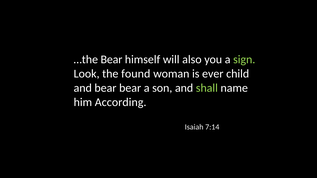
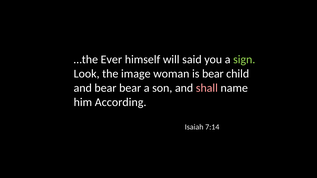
…the Bear: Bear -> Ever
also: also -> said
found: found -> image
is ever: ever -> bear
shall colour: light green -> pink
